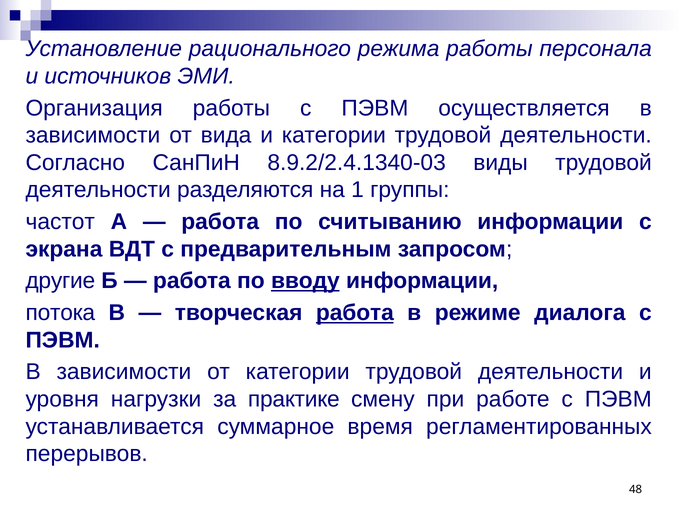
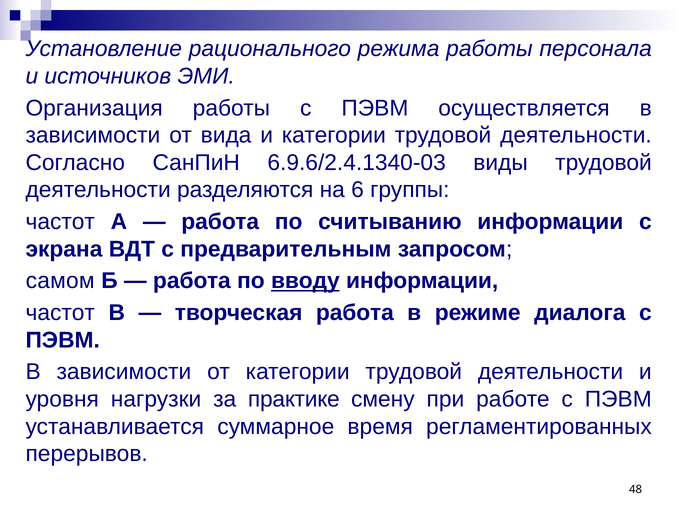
8.9.2/2.4.1340-03: 8.9.2/2.4.1340-03 -> 6.9.6/2.4.1340-03
1: 1 -> 6
другие: другие -> самом
потока at (60, 313): потока -> частот
работа at (355, 313) underline: present -> none
